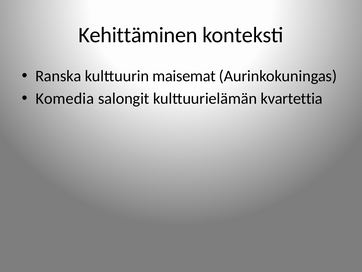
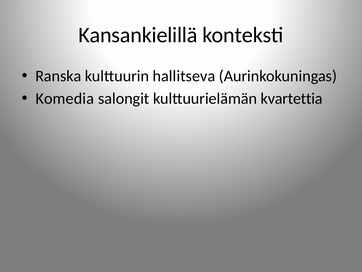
Kehittäminen: Kehittäminen -> Kansankielillä
maisemat: maisemat -> hallitseva
